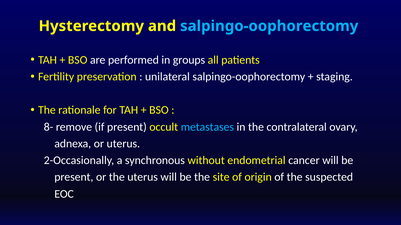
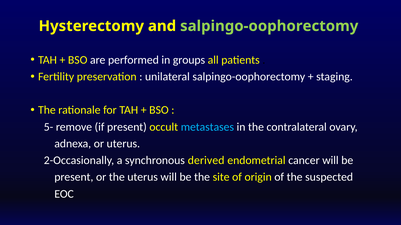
salpingo-oophorectomy at (269, 26) colour: light blue -> light green
8-: 8- -> 5-
without: without -> derived
